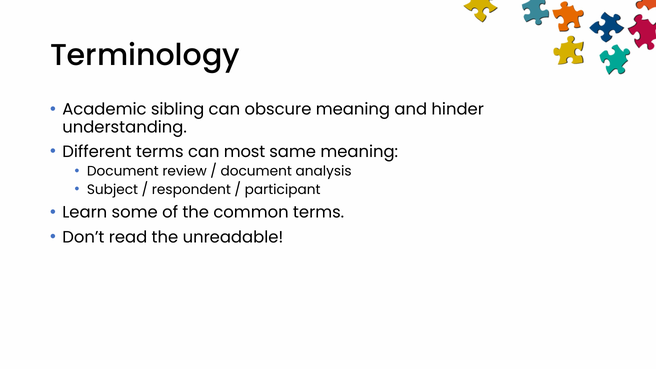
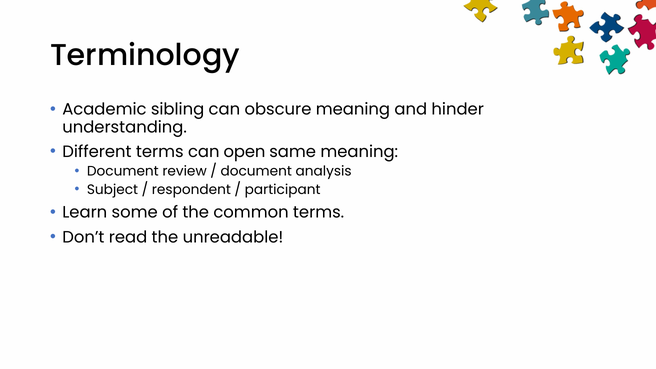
most: most -> open
